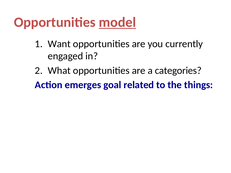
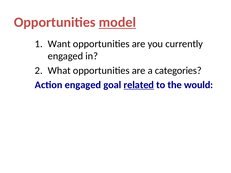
Action emerges: emerges -> engaged
related underline: none -> present
things: things -> would
